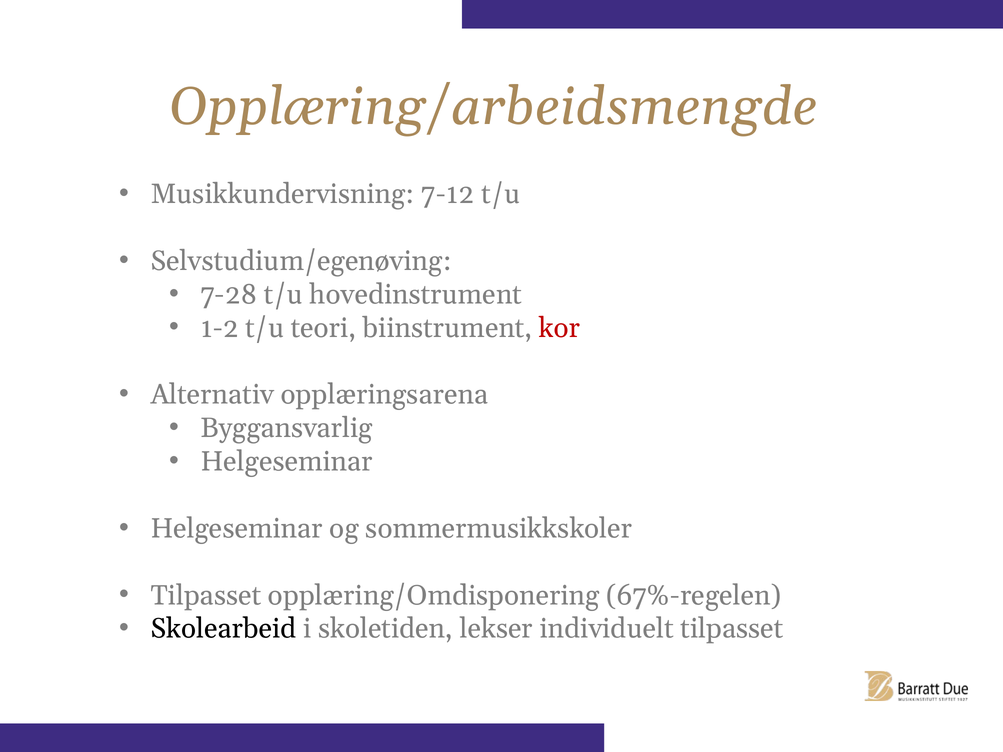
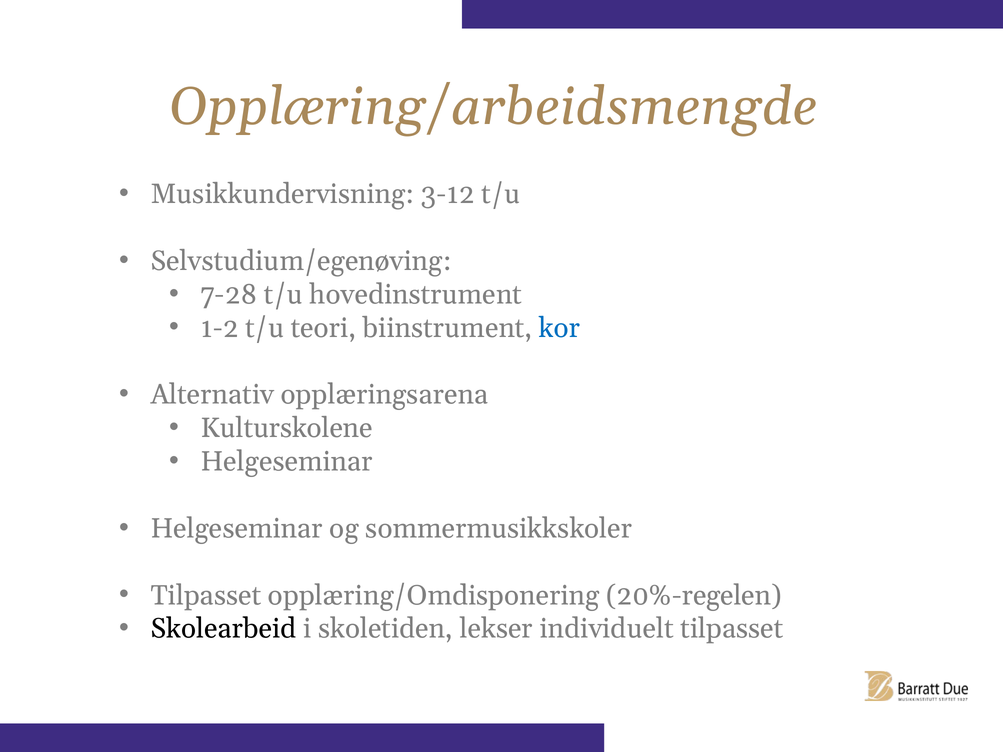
7-12: 7-12 -> 3-12
kor colour: red -> blue
Byggansvarlig: Byggansvarlig -> Kulturskolene
67%-regelen: 67%-regelen -> 20%-regelen
